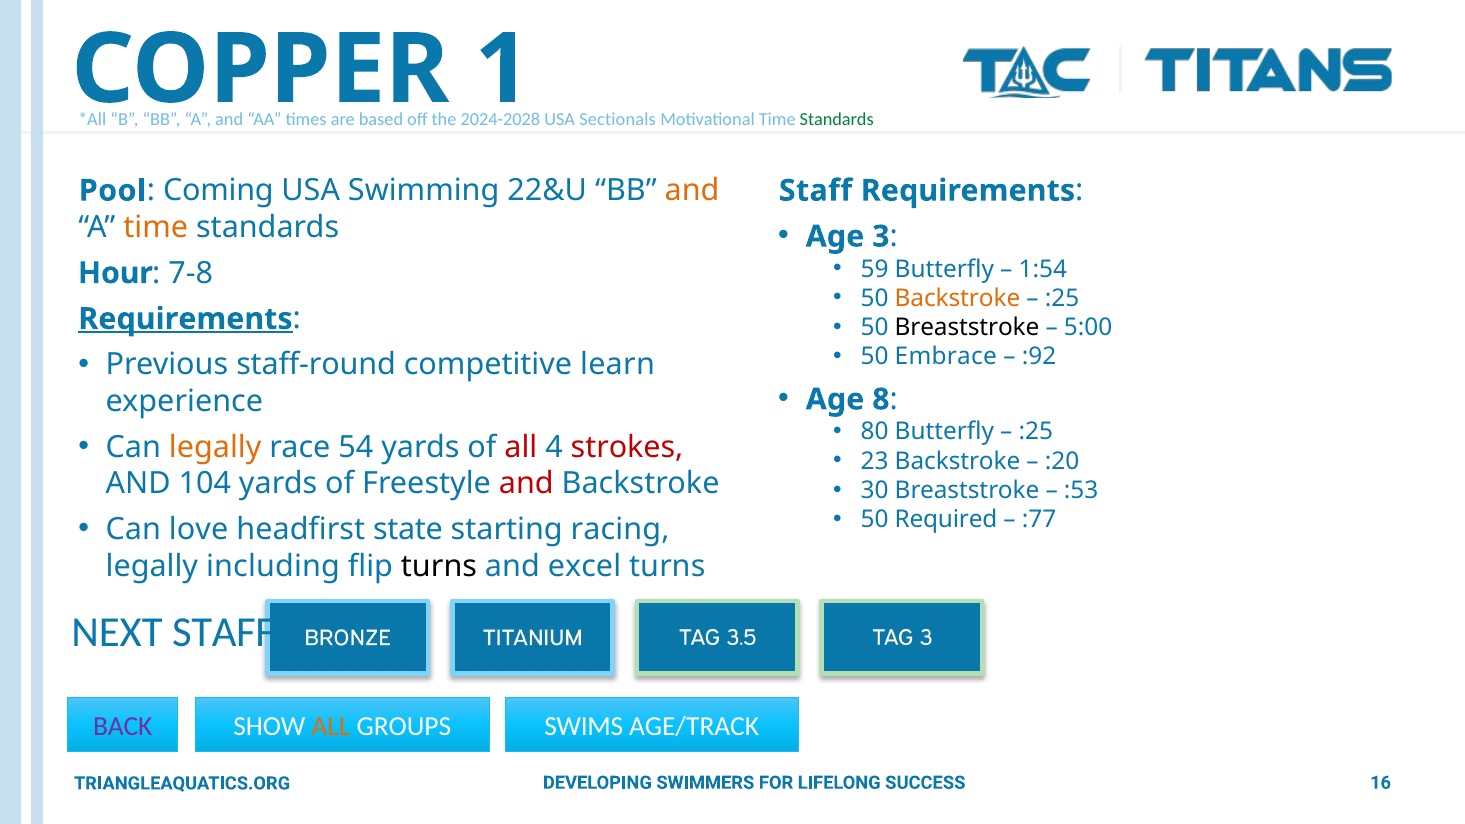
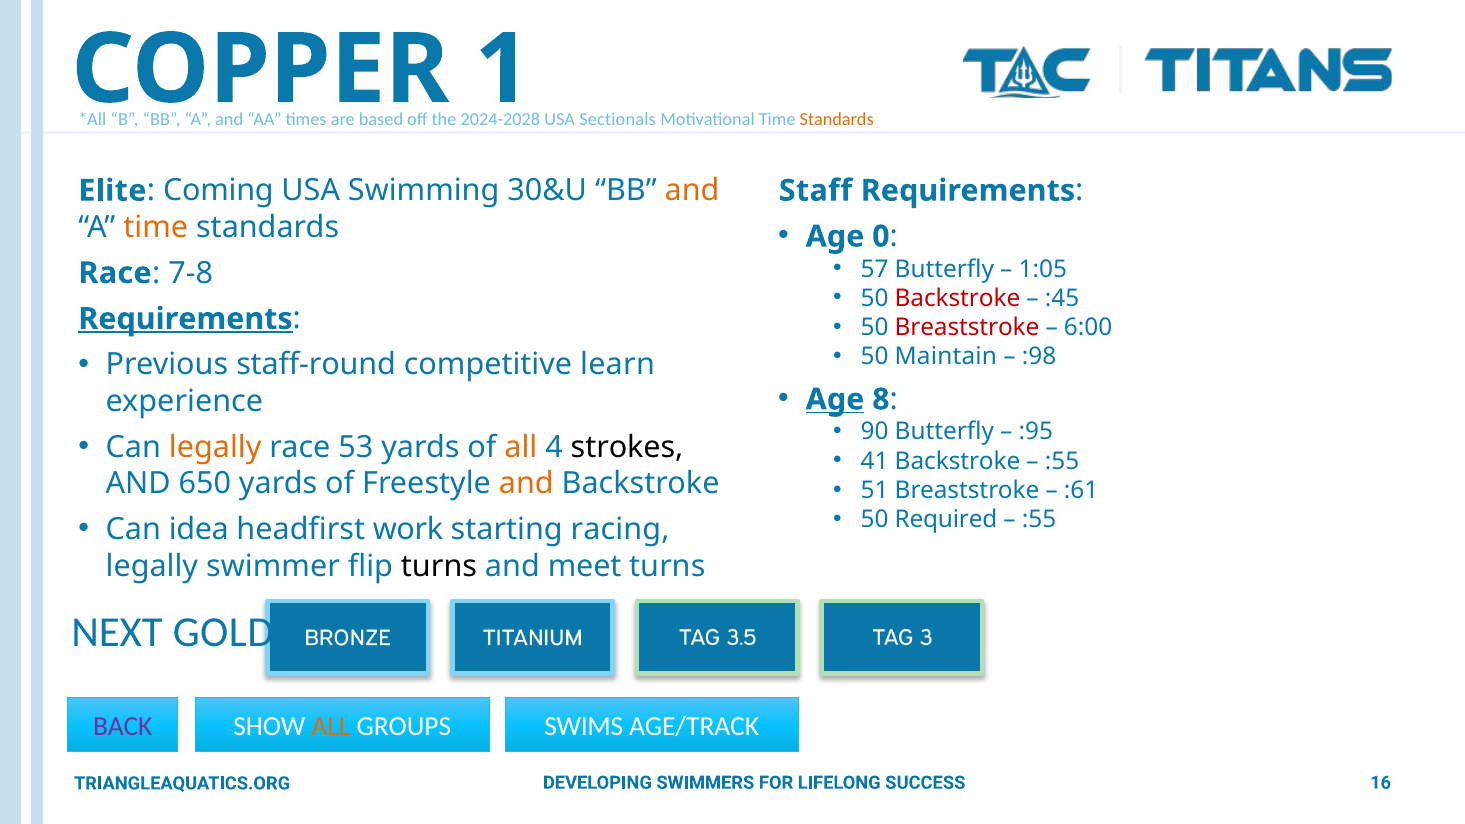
Standards at (837, 120) colour: green -> orange
Pool: Pool -> Elite
22&U: 22&U -> 30&U
3: 3 -> 0
59: 59 -> 57
1:54: 1:54 -> 1:05
Hour at (115, 273): Hour -> Race
Backstroke at (957, 298) colour: orange -> red
:25 at (1062, 298): :25 -> :45
Breaststroke at (967, 328) colour: black -> red
5:00: 5:00 -> 6:00
Embrace: Embrace -> Maintain
:92: :92 -> :98
Age at (835, 399) underline: none -> present
80: 80 -> 90
:25 at (1036, 432): :25 -> :95
54: 54 -> 53
all at (521, 447) colour: red -> orange
strokes colour: red -> black
23: 23 -> 41
:20 at (1062, 461): :20 -> :55
104: 104 -> 650
and at (526, 484) colour: red -> orange
30: 30 -> 51
:53: :53 -> :61
:77 at (1039, 520): :77 -> :55
love: love -> idea
state: state -> work
including: including -> swimmer
excel: excel -> meet
NEXT STAFF: STAFF -> GOLD
